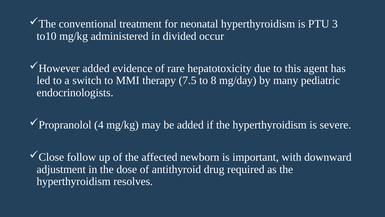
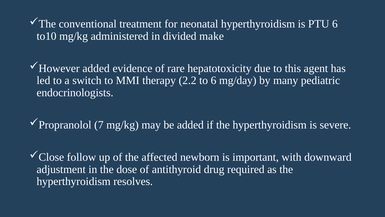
PTU 3: 3 -> 6
occur: occur -> make
7.5: 7.5 -> 2.2
to 8: 8 -> 6
4: 4 -> 7
